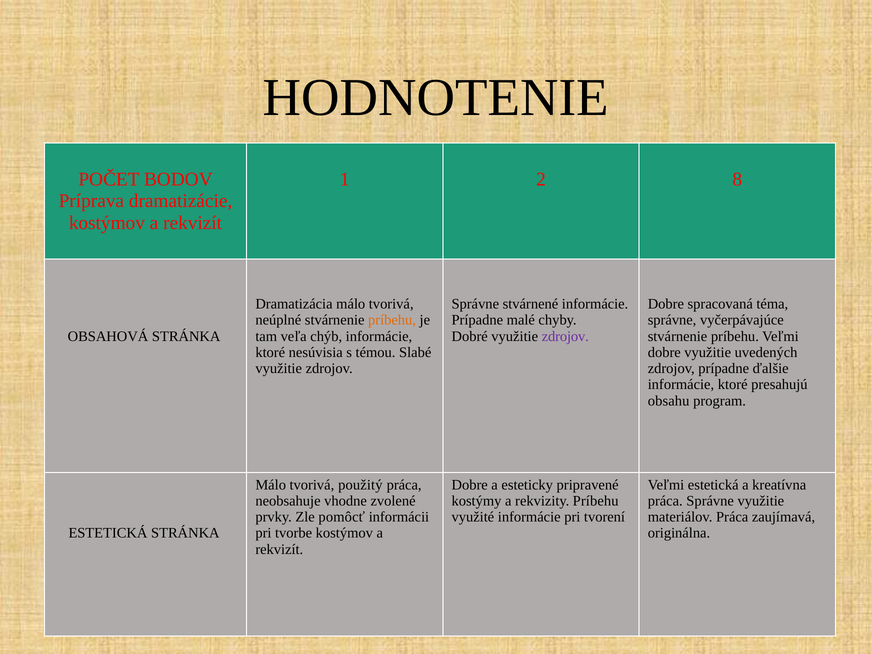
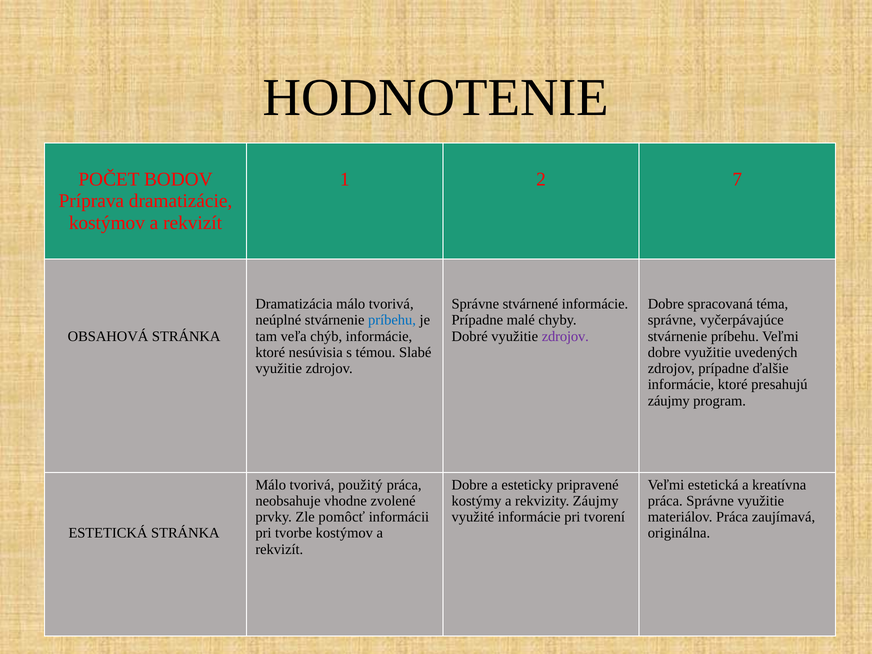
8: 8 -> 7
príbehu at (392, 320) colour: orange -> blue
obsahu at (669, 401): obsahu -> záujmy
rekvizity Príbehu: Príbehu -> Záujmy
